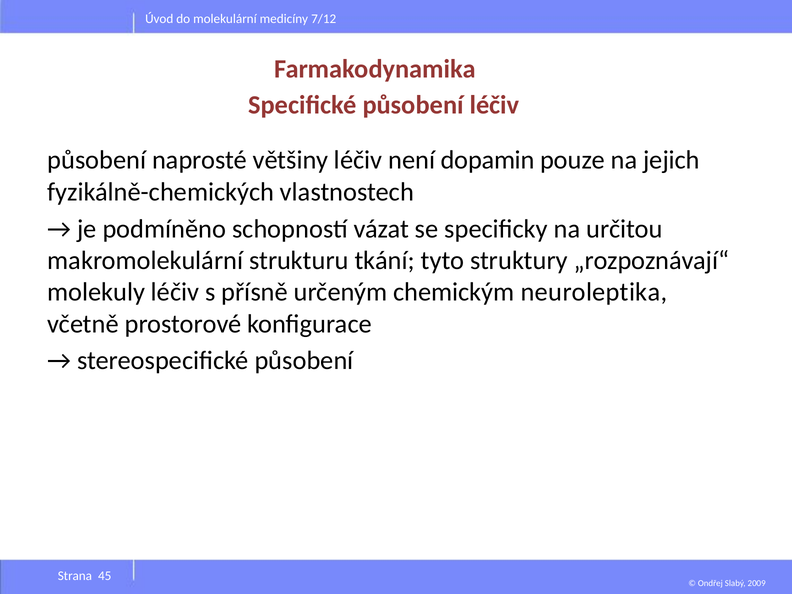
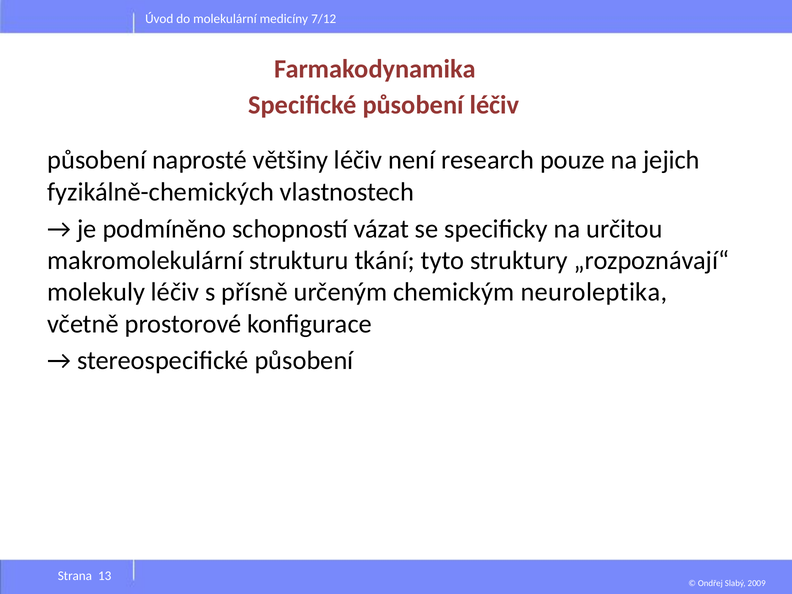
dopamin: dopamin -> research
45: 45 -> 13
